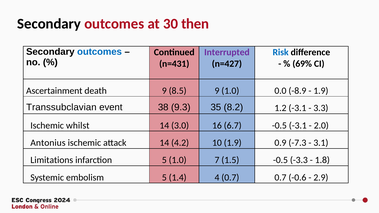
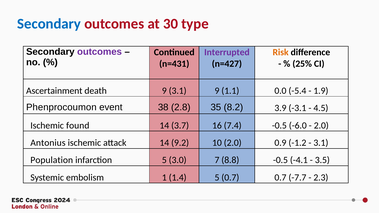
Secondary at (49, 24) colour: black -> blue
then: then -> type
outcomes at (100, 52) colour: blue -> purple
Risk colour: blue -> orange
69%: 69% -> 25%
9 8.5: 8.5 -> 3.1
9 1.0: 1.0 -> 1.1
-8.9: -8.9 -> -5.4
Transsubclavian: Transsubclavian -> Phenprocoumon
9.3: 9.3 -> 2.8
1.2: 1.2 -> 3.9
3.3: 3.3 -> 4.5
whilst: whilst -> found
3.0: 3.0 -> 3.7
6.7: 6.7 -> 7.4
-0.5 -3.1: -3.1 -> -6.0
4.2: 4.2 -> 9.2
10 1.9: 1.9 -> 2.0
-7.3: -7.3 -> -1.2
Limitations: Limitations -> Population
5 1.0: 1.0 -> 3.0
1.5: 1.5 -> 8.8
-3.3: -3.3 -> -4.1
1.8: 1.8 -> 3.5
embolism 5: 5 -> 1
1.4 4: 4 -> 5
-0.6: -0.6 -> -7.7
2.9: 2.9 -> 2.3
